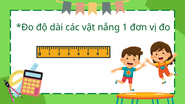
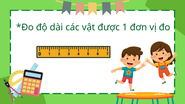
nắng: nắng -> được
